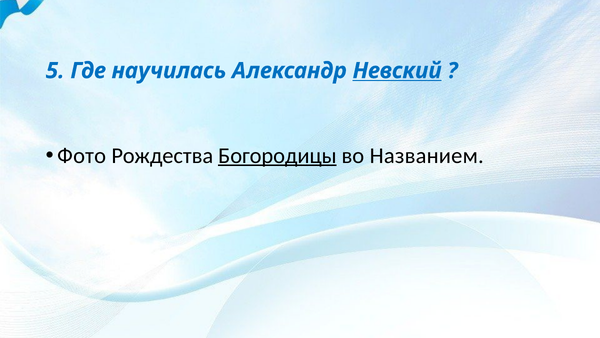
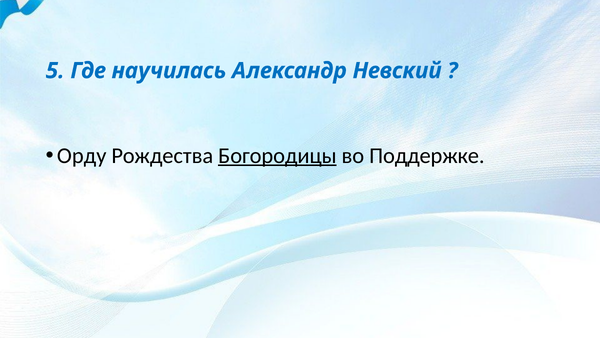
Невский underline: present -> none
Фото: Фото -> Орду
Названием: Названием -> Поддержке
